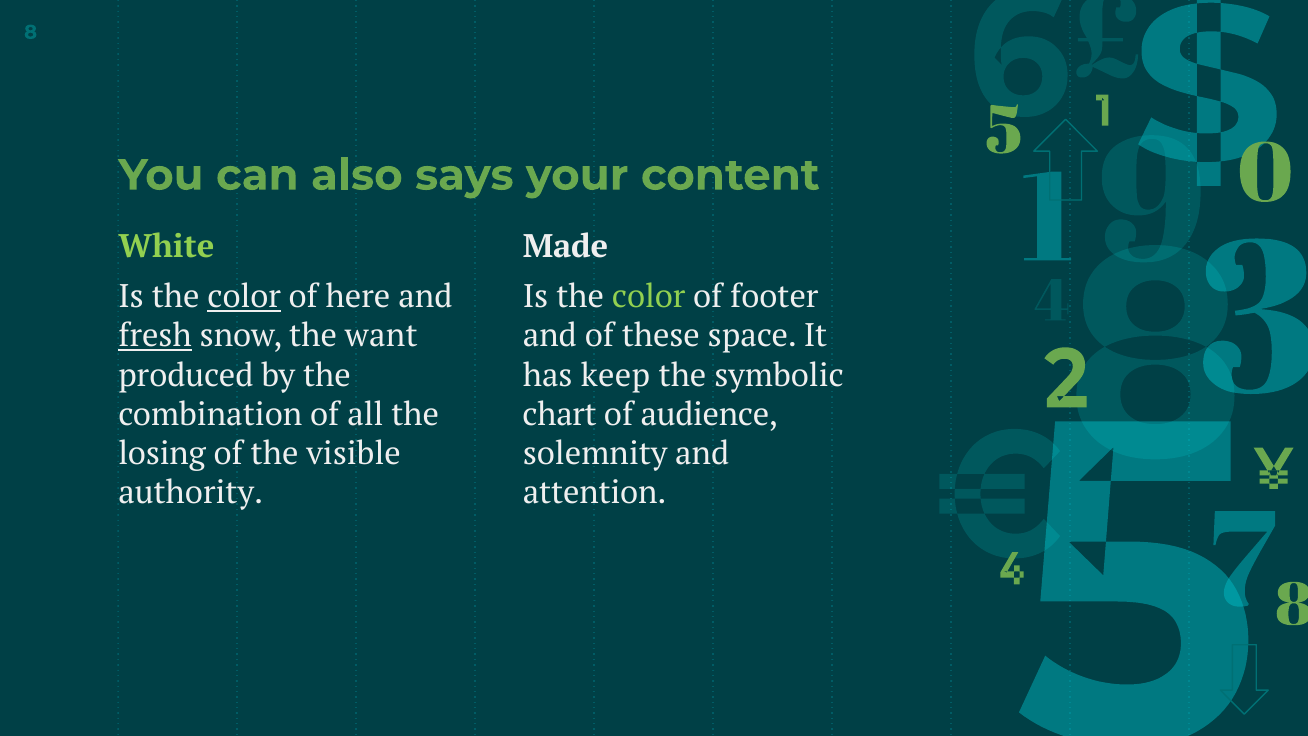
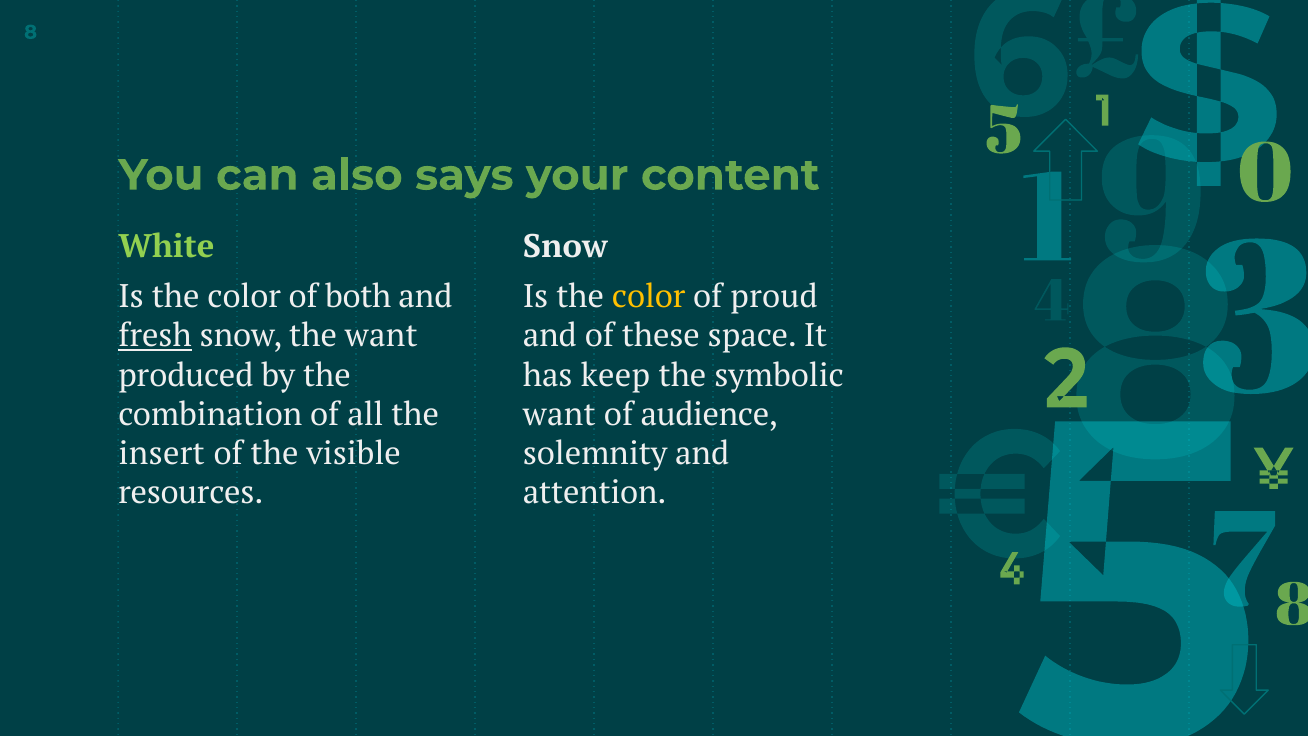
Made at (566, 246): Made -> Snow
color at (244, 297) underline: present -> none
here: here -> both
color at (649, 297) colour: light green -> yellow
footer: footer -> proud
chart at (560, 414): chart -> want
losing: losing -> insert
authority: authority -> resources
